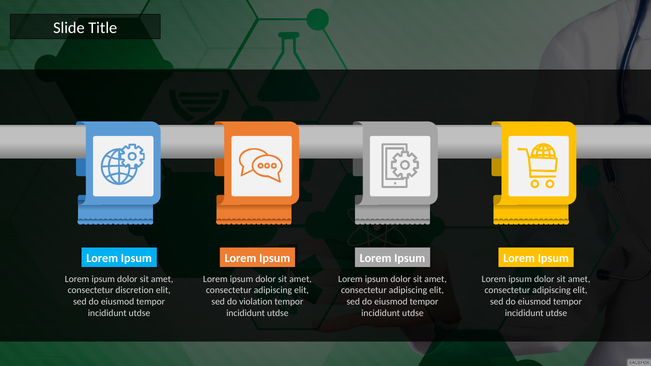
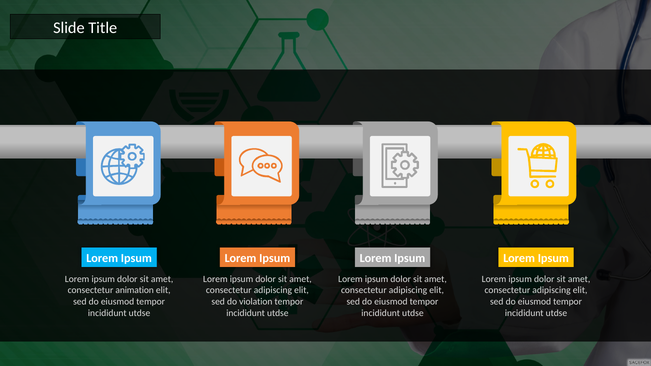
discretion: discretion -> animation
